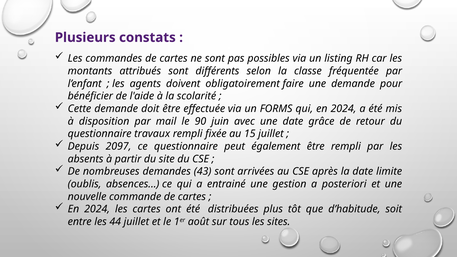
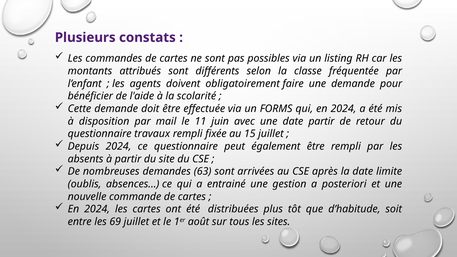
90: 90 -> 11
date grâce: grâce -> partir
Depuis 2097: 2097 -> 2024
43: 43 -> 63
44: 44 -> 69
